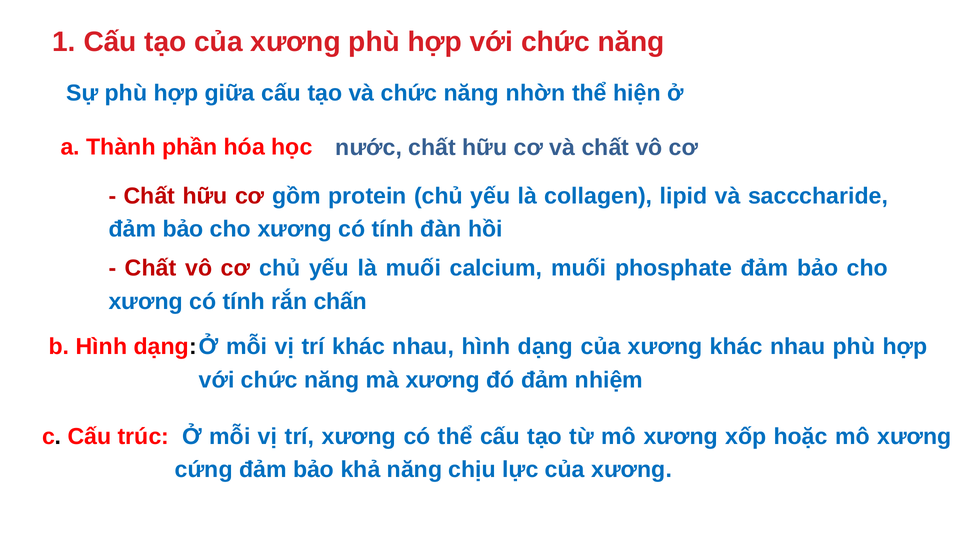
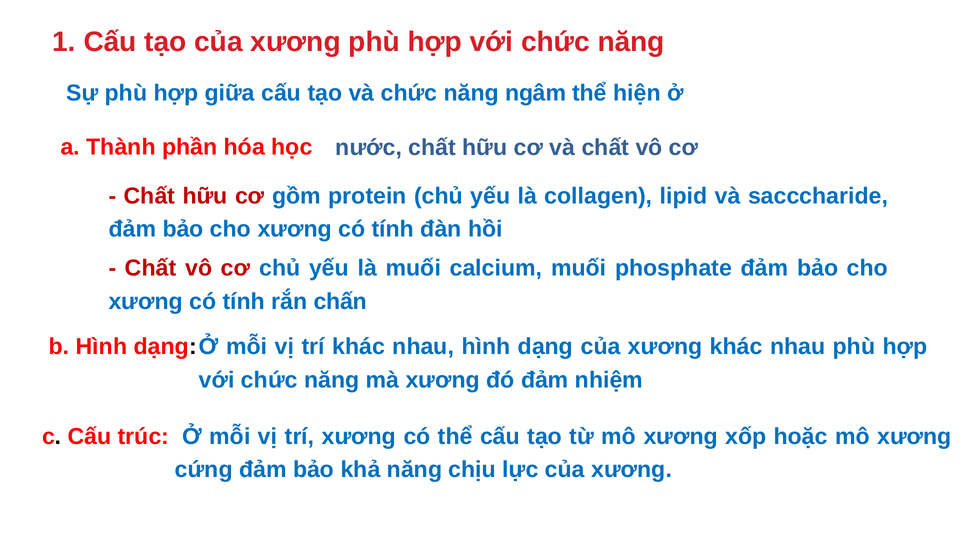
nhờn: nhờn -> ngâm
